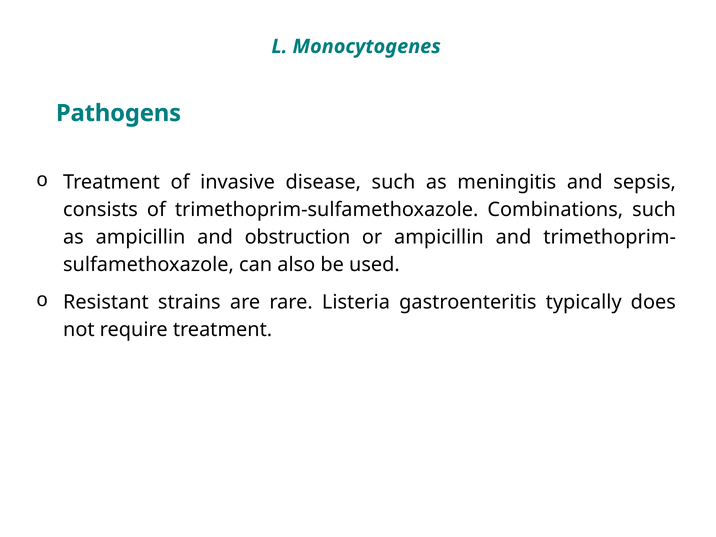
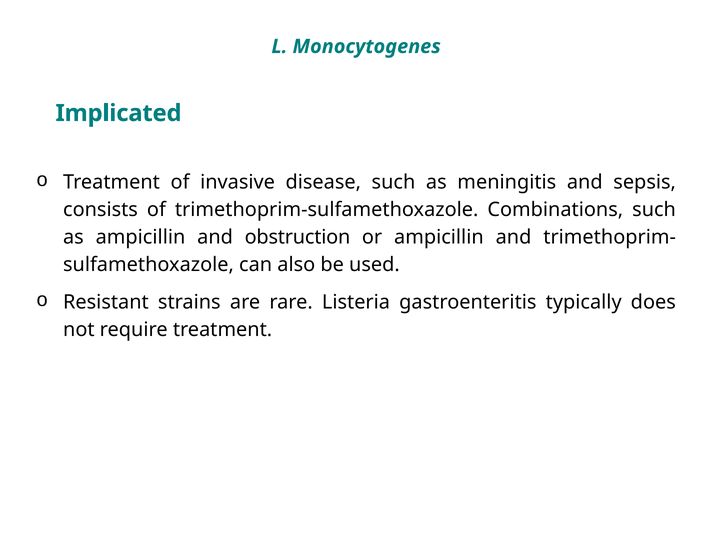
Pathogens: Pathogens -> Implicated
